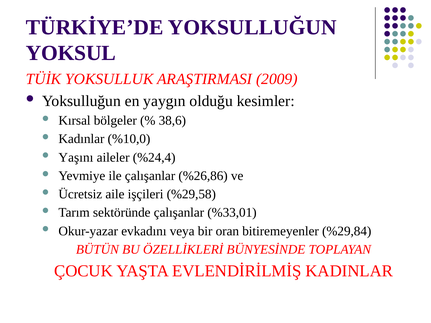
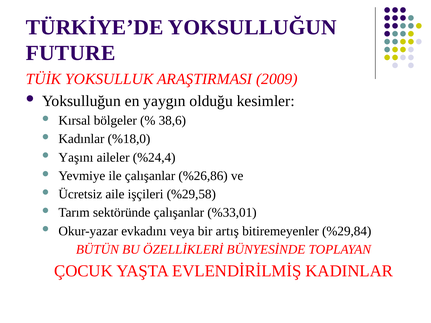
YOKSUL: YOKSUL -> FUTURE
%10,0: %10,0 -> %18,0
oran: oran -> artış
